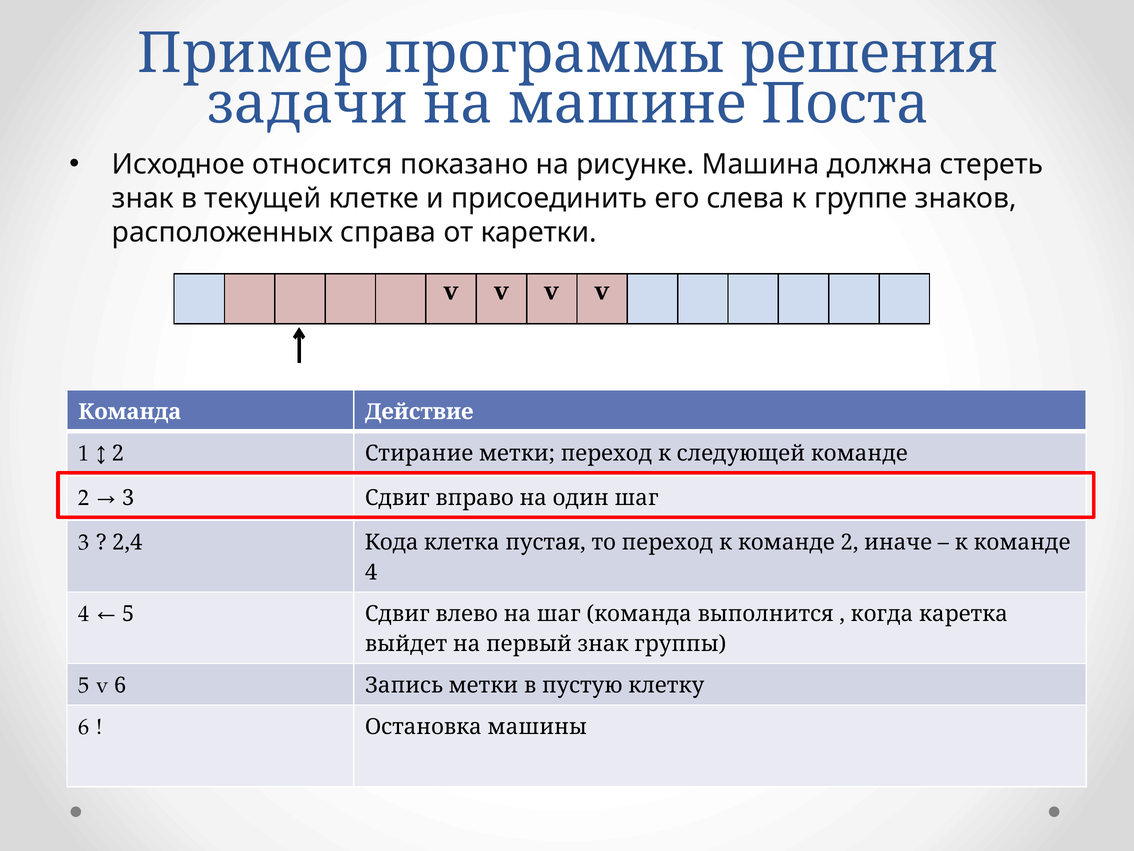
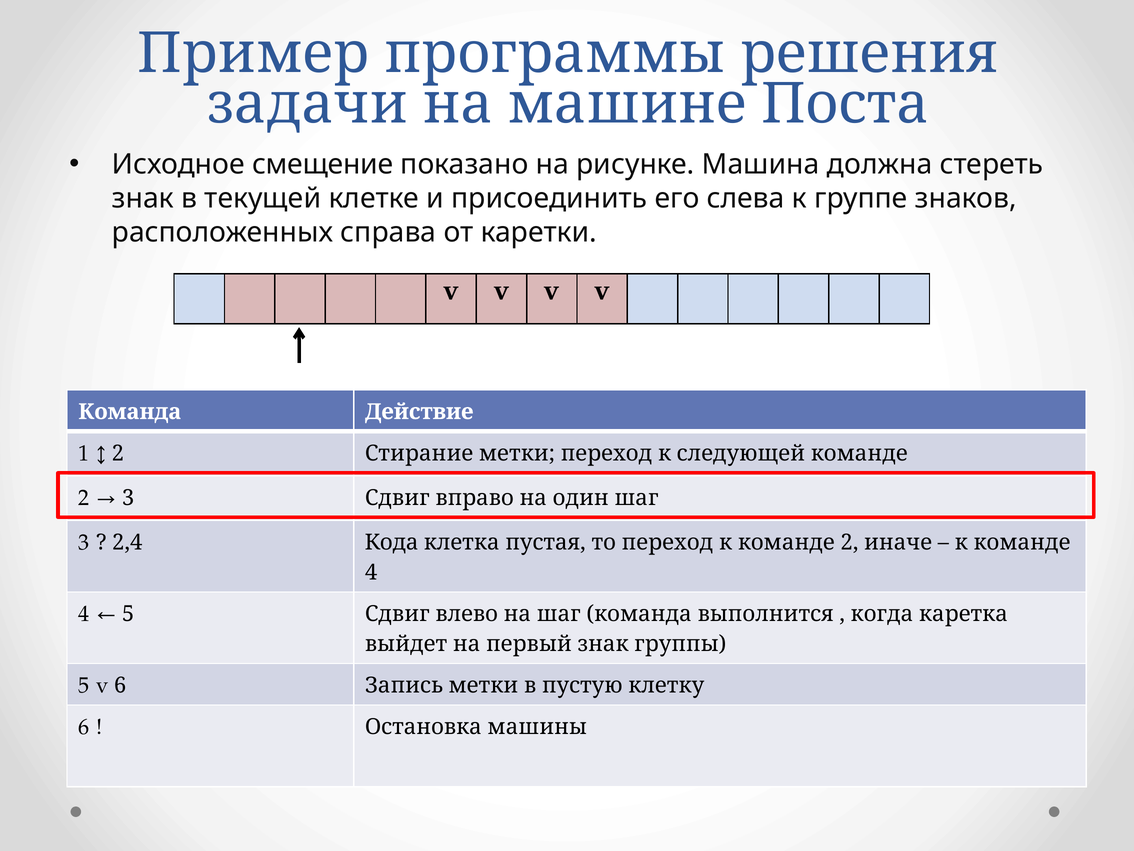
относится: относится -> смещение
